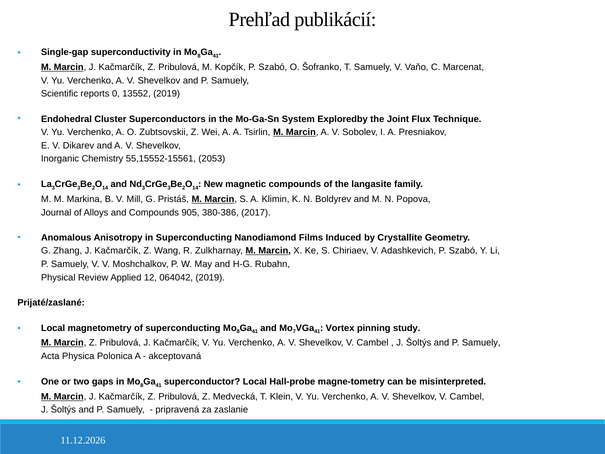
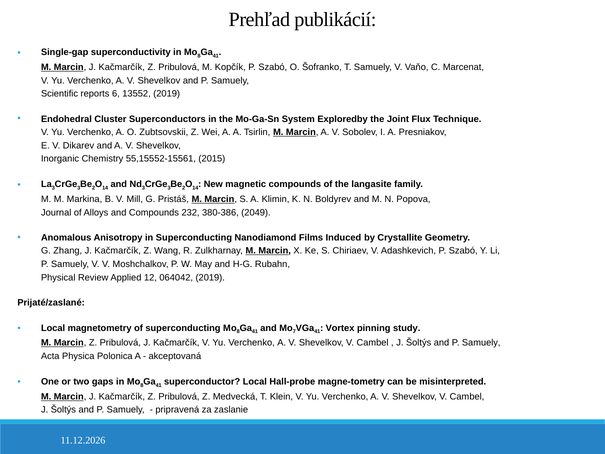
0: 0 -> 6
2053: 2053 -> 2015
905: 905 -> 232
2017: 2017 -> 2049
